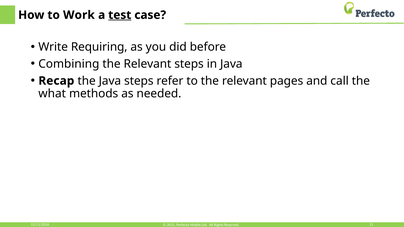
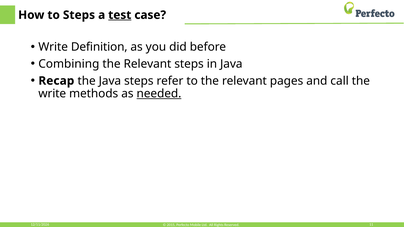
to Work: Work -> Steps
Requiring: Requiring -> Definition
what at (52, 94): what -> write
needed underline: none -> present
